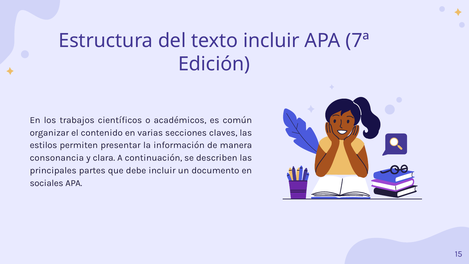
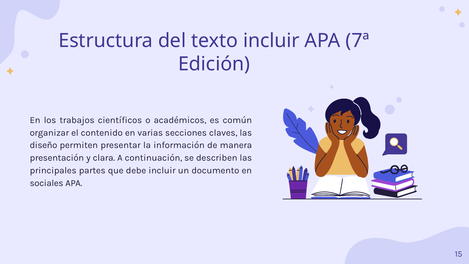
estilos: estilos -> diseño
consonancia: consonancia -> presentación
